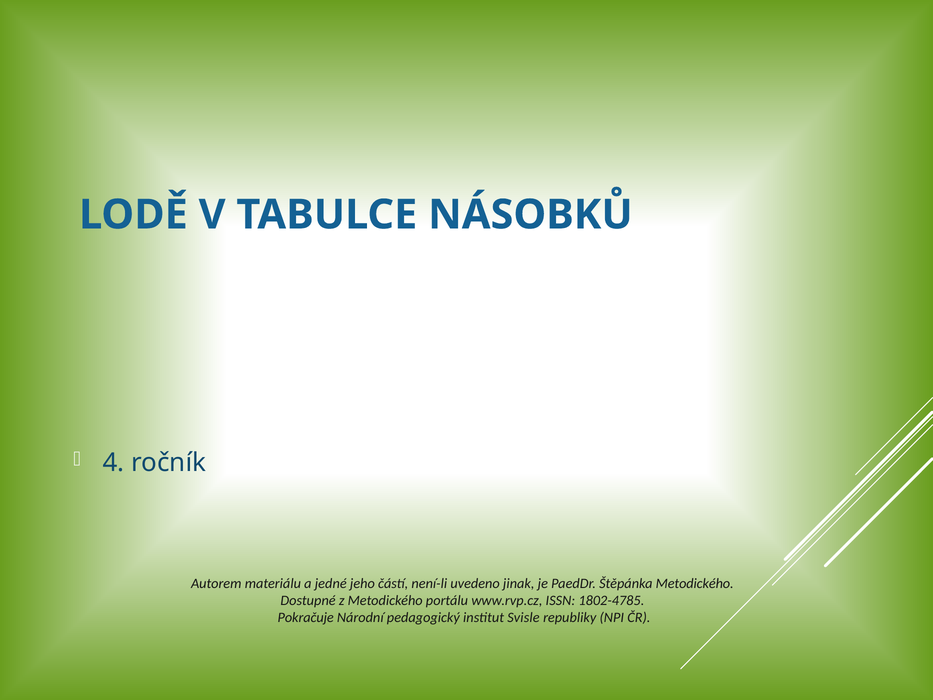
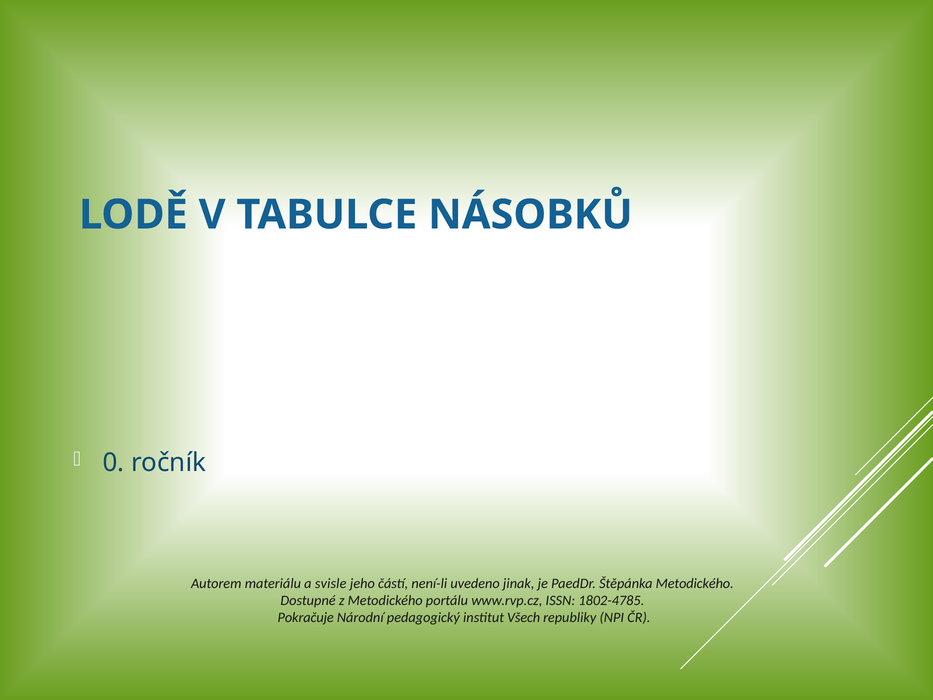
4: 4 -> 0
jedné: jedné -> svisle
Svisle: Svisle -> Všech
